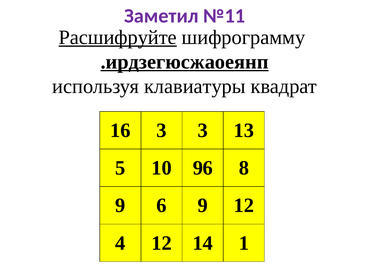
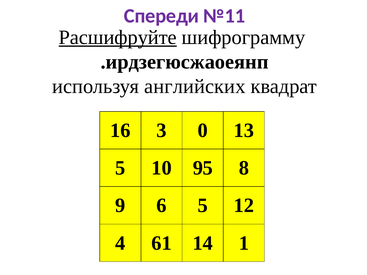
Заметил: Заметил -> Спереди
.ирдзегюсжаоеянп underline: present -> none
клавиатуры: клавиатуры -> английских
3 3: 3 -> 0
96: 96 -> 95
6 9: 9 -> 5
4 12: 12 -> 61
